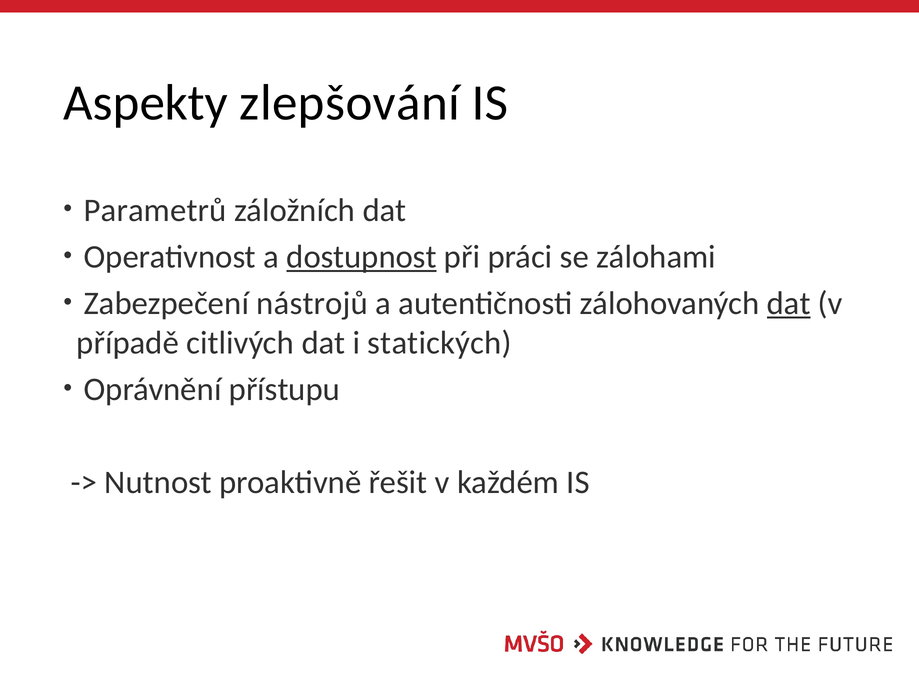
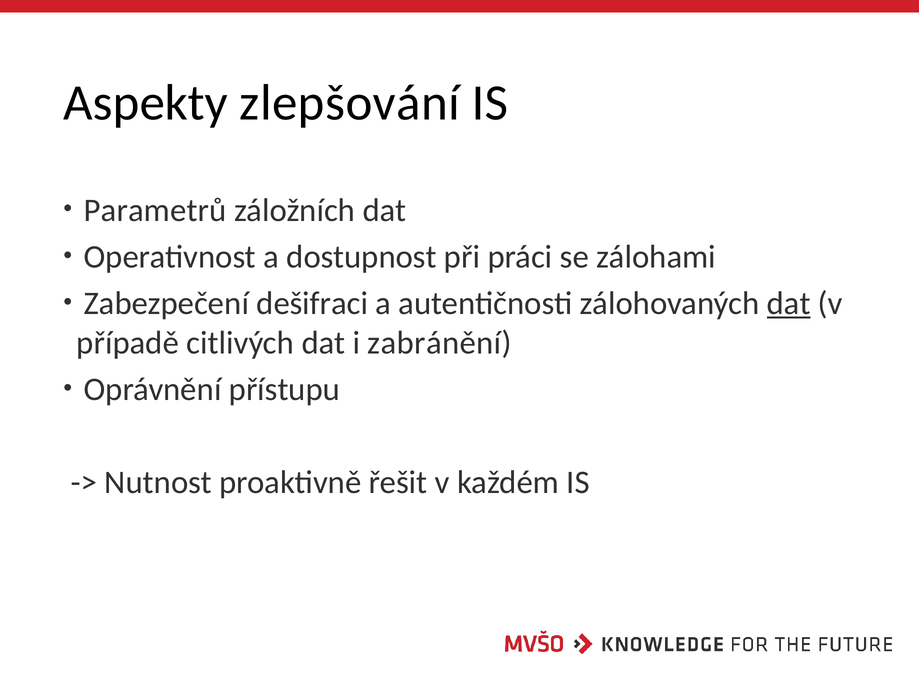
dostupnost underline: present -> none
nástrojů: nástrojů -> dešifraci
statických: statických -> zabránění
